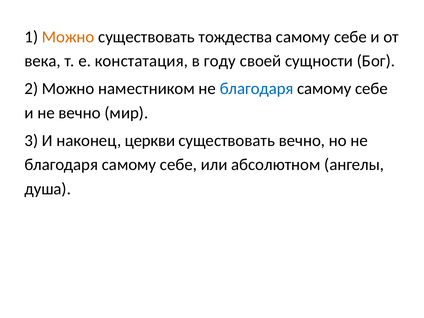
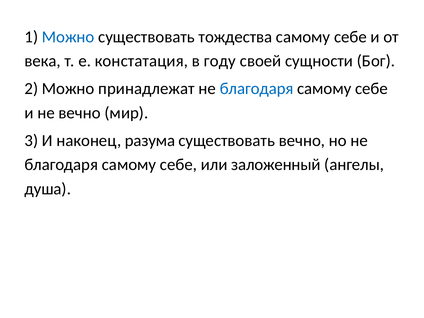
Можно at (68, 37) colour: orange -> blue
наместником: наместником -> принадлежат
церкви: церкви -> разума
абсолютном: абсолютном -> заложенный
